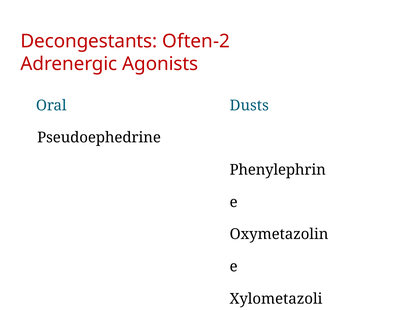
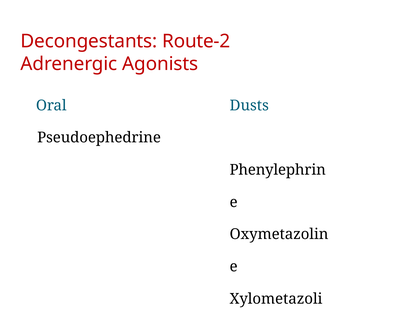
Often-2: Often-2 -> Route-2
